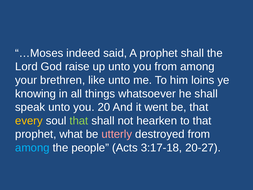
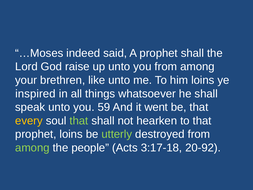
knowing: knowing -> inspired
20: 20 -> 59
prophet what: what -> loins
utterly colour: pink -> light green
among at (32, 148) colour: light blue -> light green
20-27: 20-27 -> 20-92
